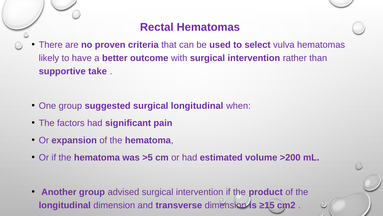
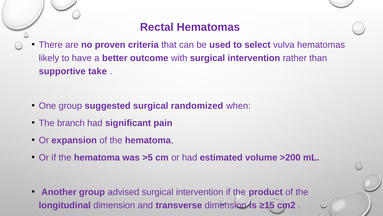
surgical longitudinal: longitudinal -> randomized
factors: factors -> branch
